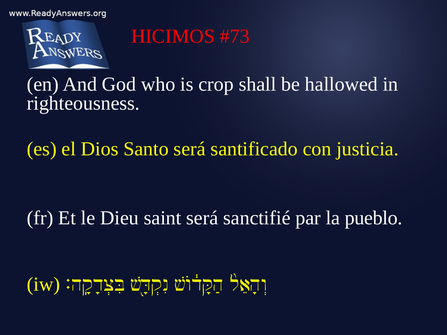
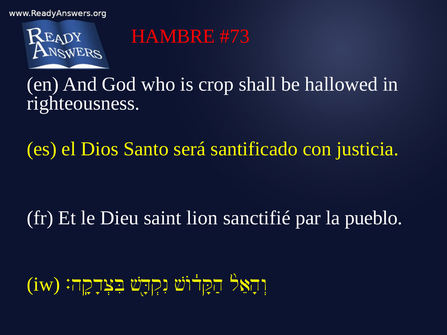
HICIMOS: HICIMOS -> HAMBRE
saint será: será -> lion
